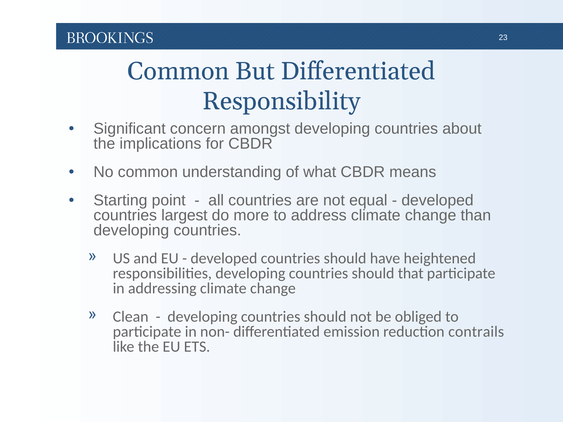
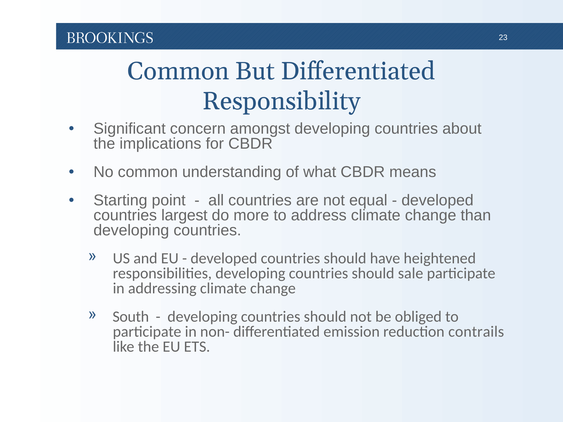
that: that -> sale
Clean: Clean -> South
